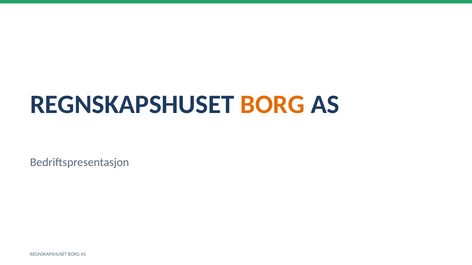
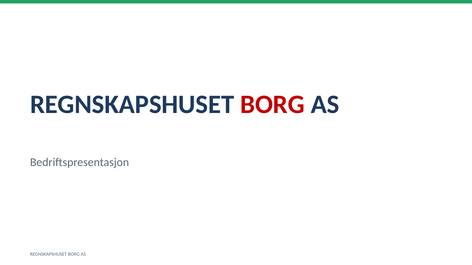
BORG at (272, 105) colour: orange -> red
